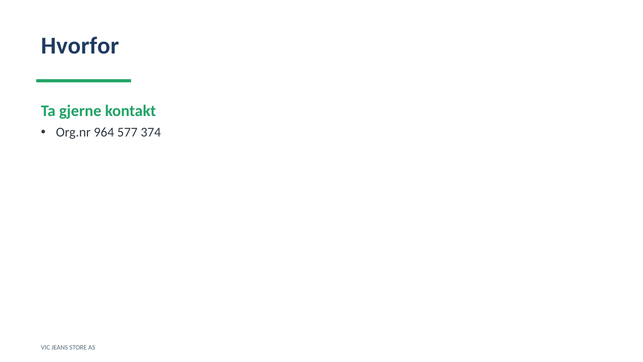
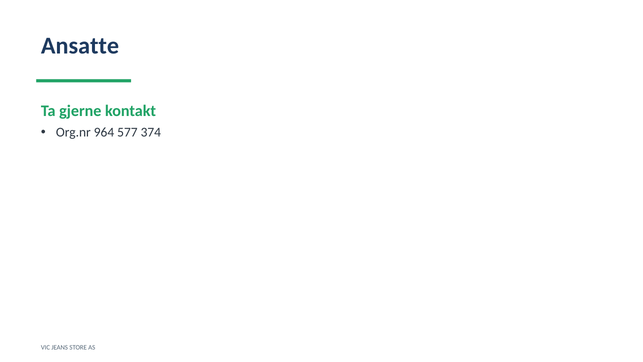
Hvorfor: Hvorfor -> Ansatte
